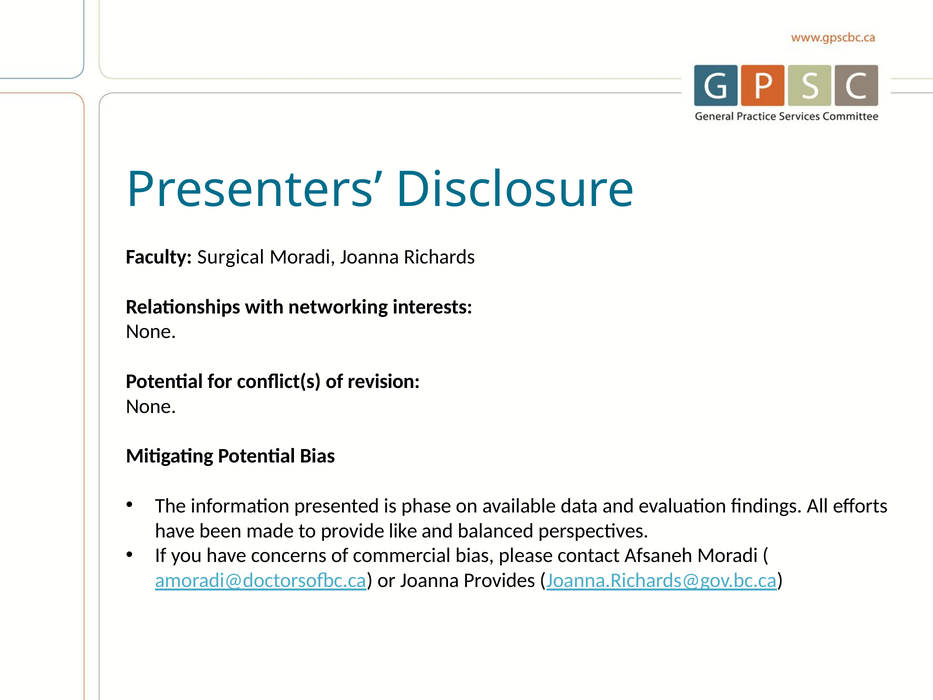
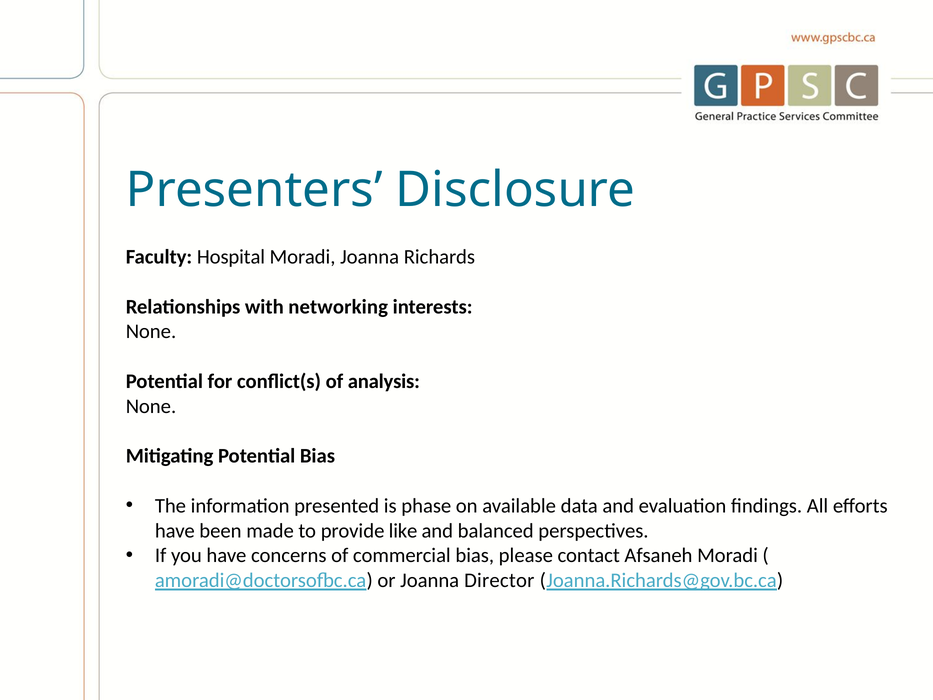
Surgical: Surgical -> Hospital
revision: revision -> analysis
Provides: Provides -> Director
